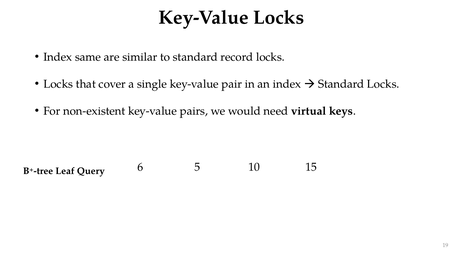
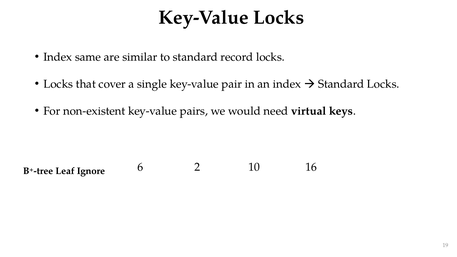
5: 5 -> 2
15: 15 -> 16
Query: Query -> Ignore
